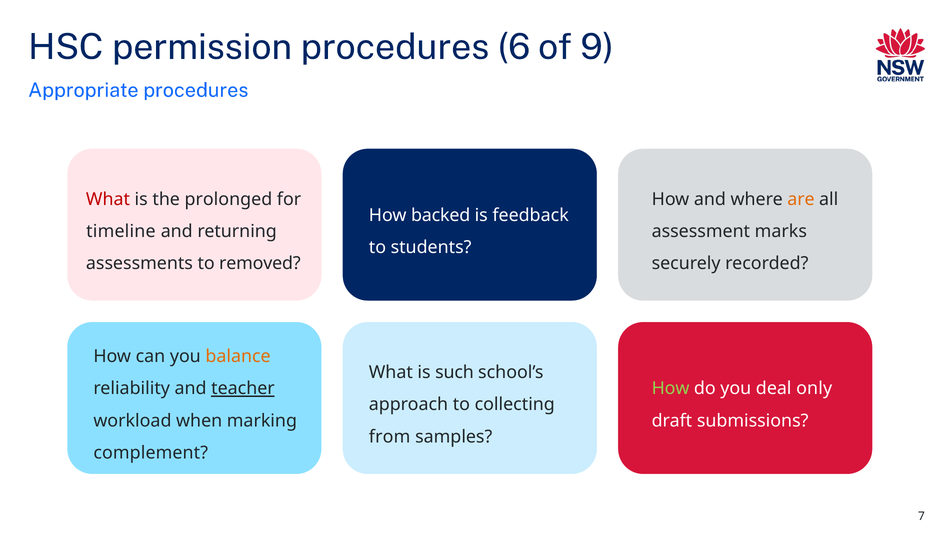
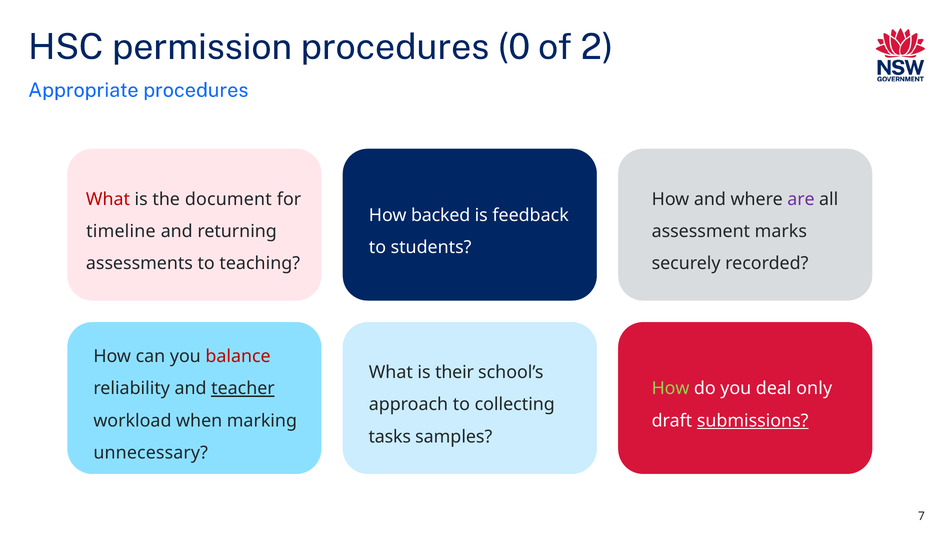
6: 6 -> 0
9: 9 -> 2
prolonged: prolonged -> document
are colour: orange -> purple
removed: removed -> teaching
balance colour: orange -> red
such: such -> their
submissions underline: none -> present
from: from -> tasks
complement: complement -> unnecessary
